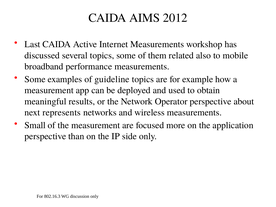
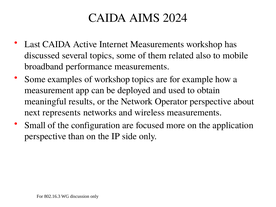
2012: 2012 -> 2024
of guideline: guideline -> workshop
the measurement: measurement -> configuration
